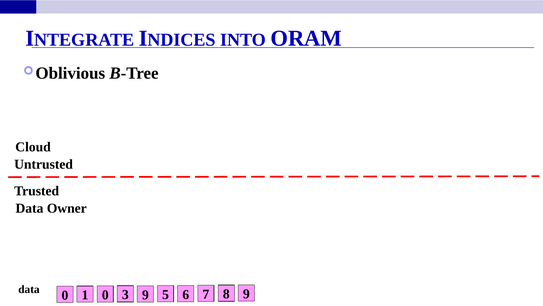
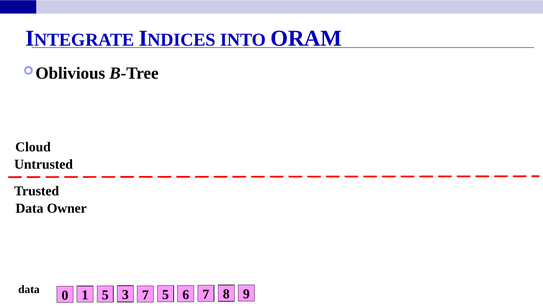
1 0: 0 -> 5
3 9: 9 -> 7
